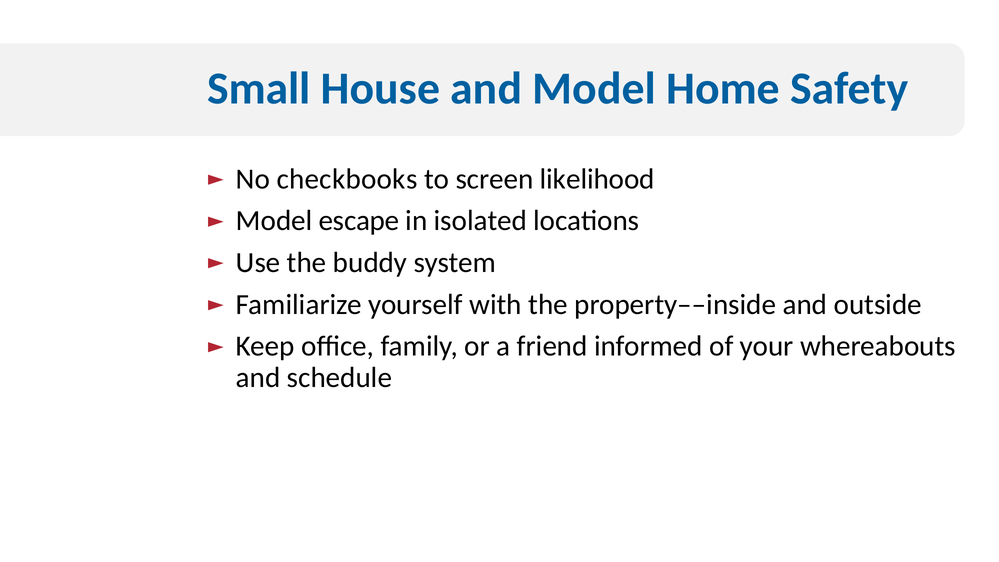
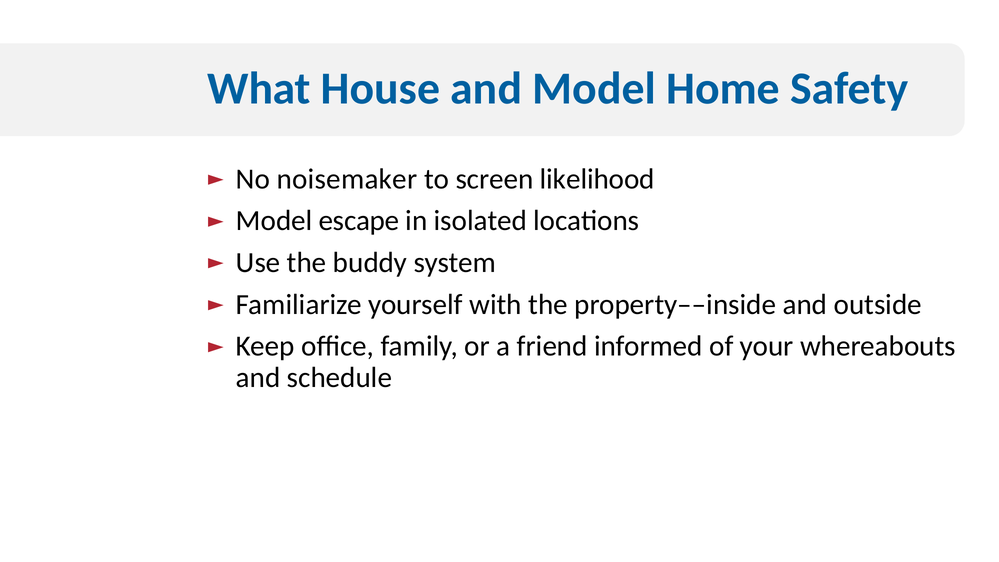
Small: Small -> What
checkbooks: checkbooks -> noisemaker
